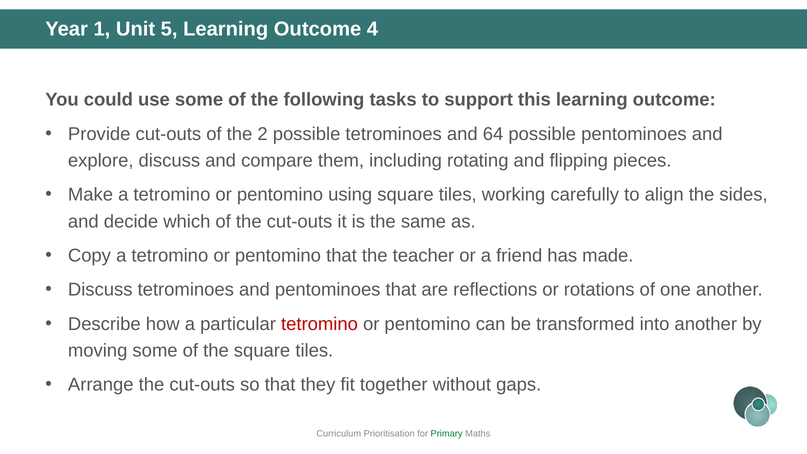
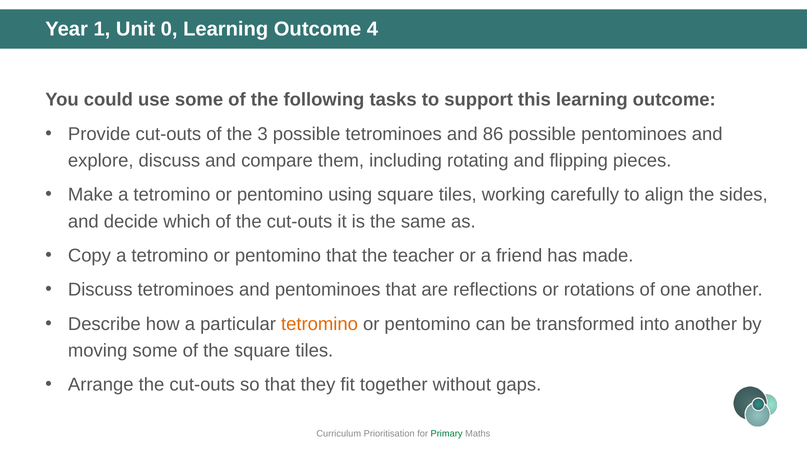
5: 5 -> 0
2: 2 -> 3
64: 64 -> 86
tetromino at (319, 324) colour: red -> orange
